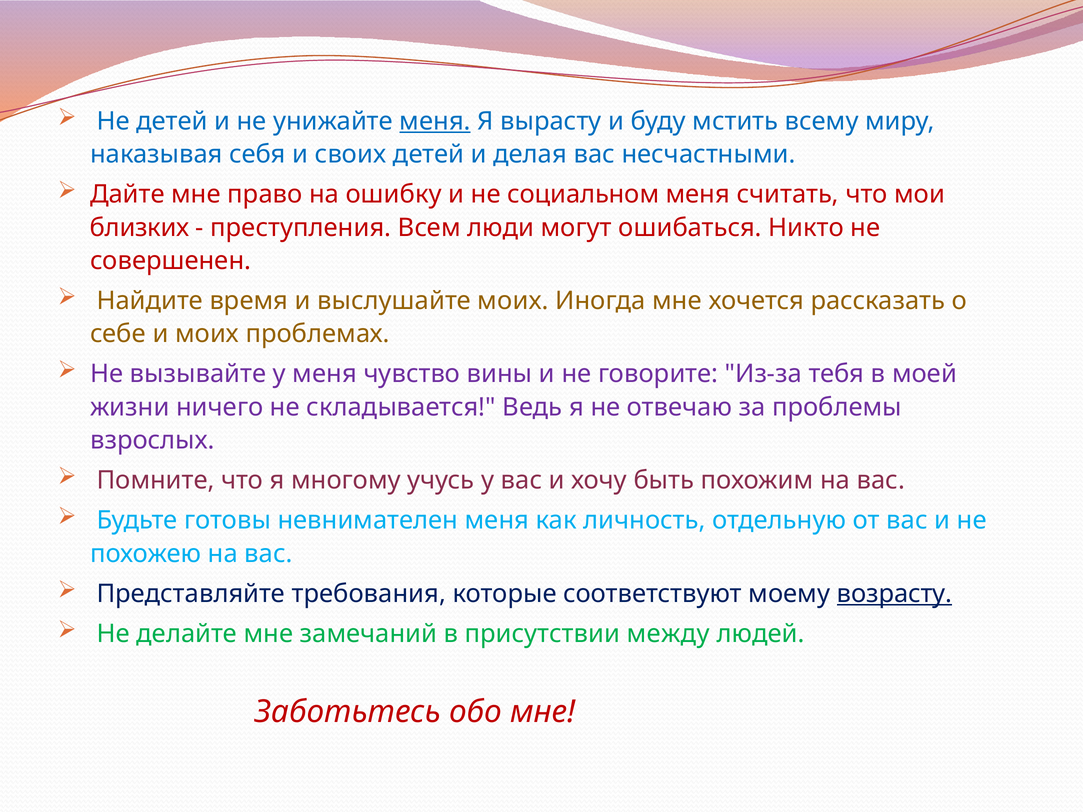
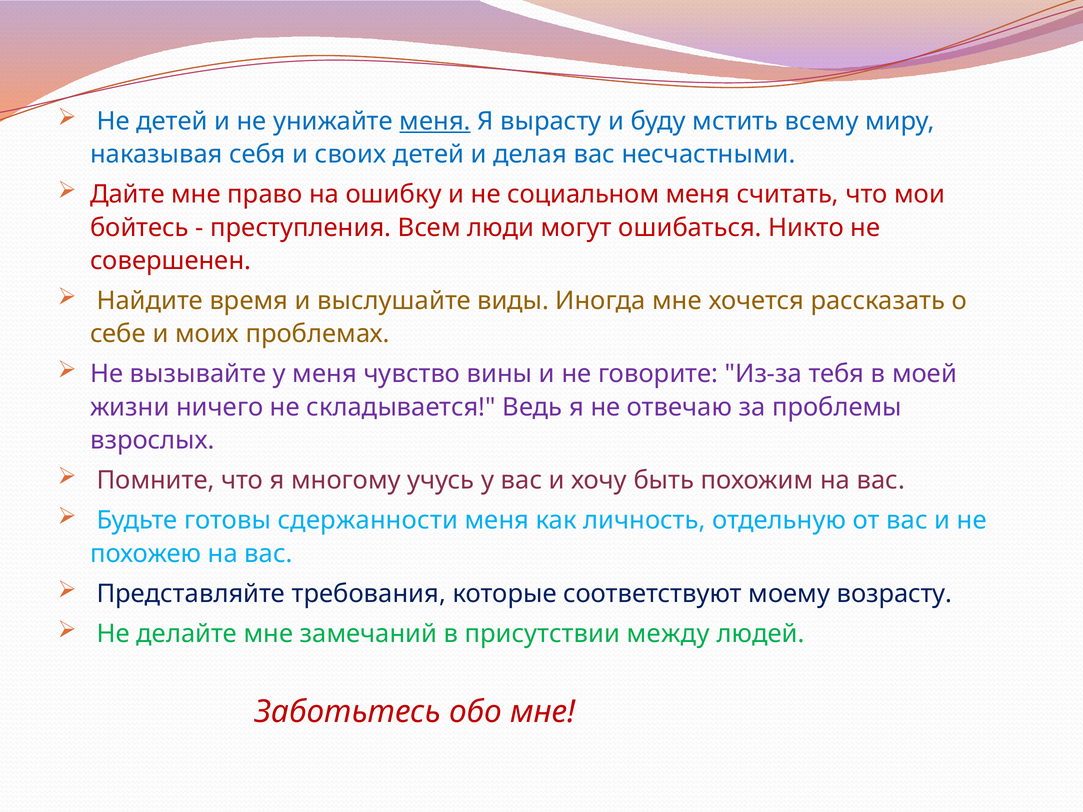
близких: близких -> бойтесь
выслушайте моих: моих -> виды
невнимателен: невнимателен -> сдержанности
возрасту underline: present -> none
